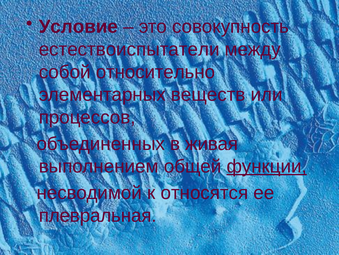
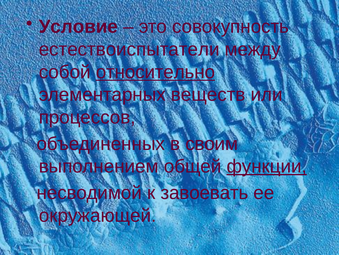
относительно underline: none -> present
живая: живая -> своим
относятся: относятся -> завоевать
плевральная: плевральная -> окружающей
